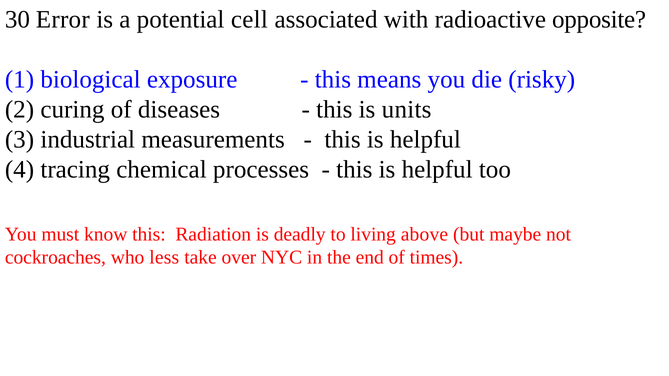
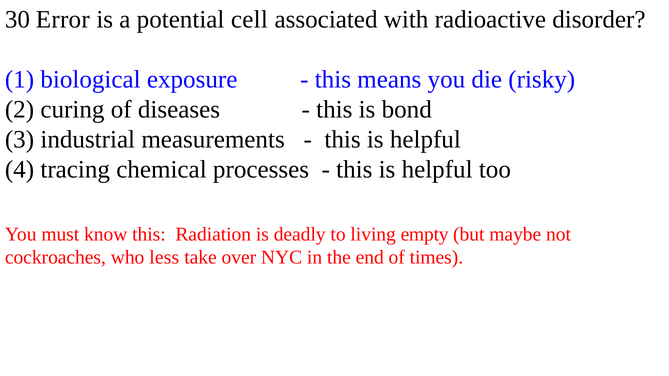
opposite: opposite -> disorder
units: units -> bond
above: above -> empty
